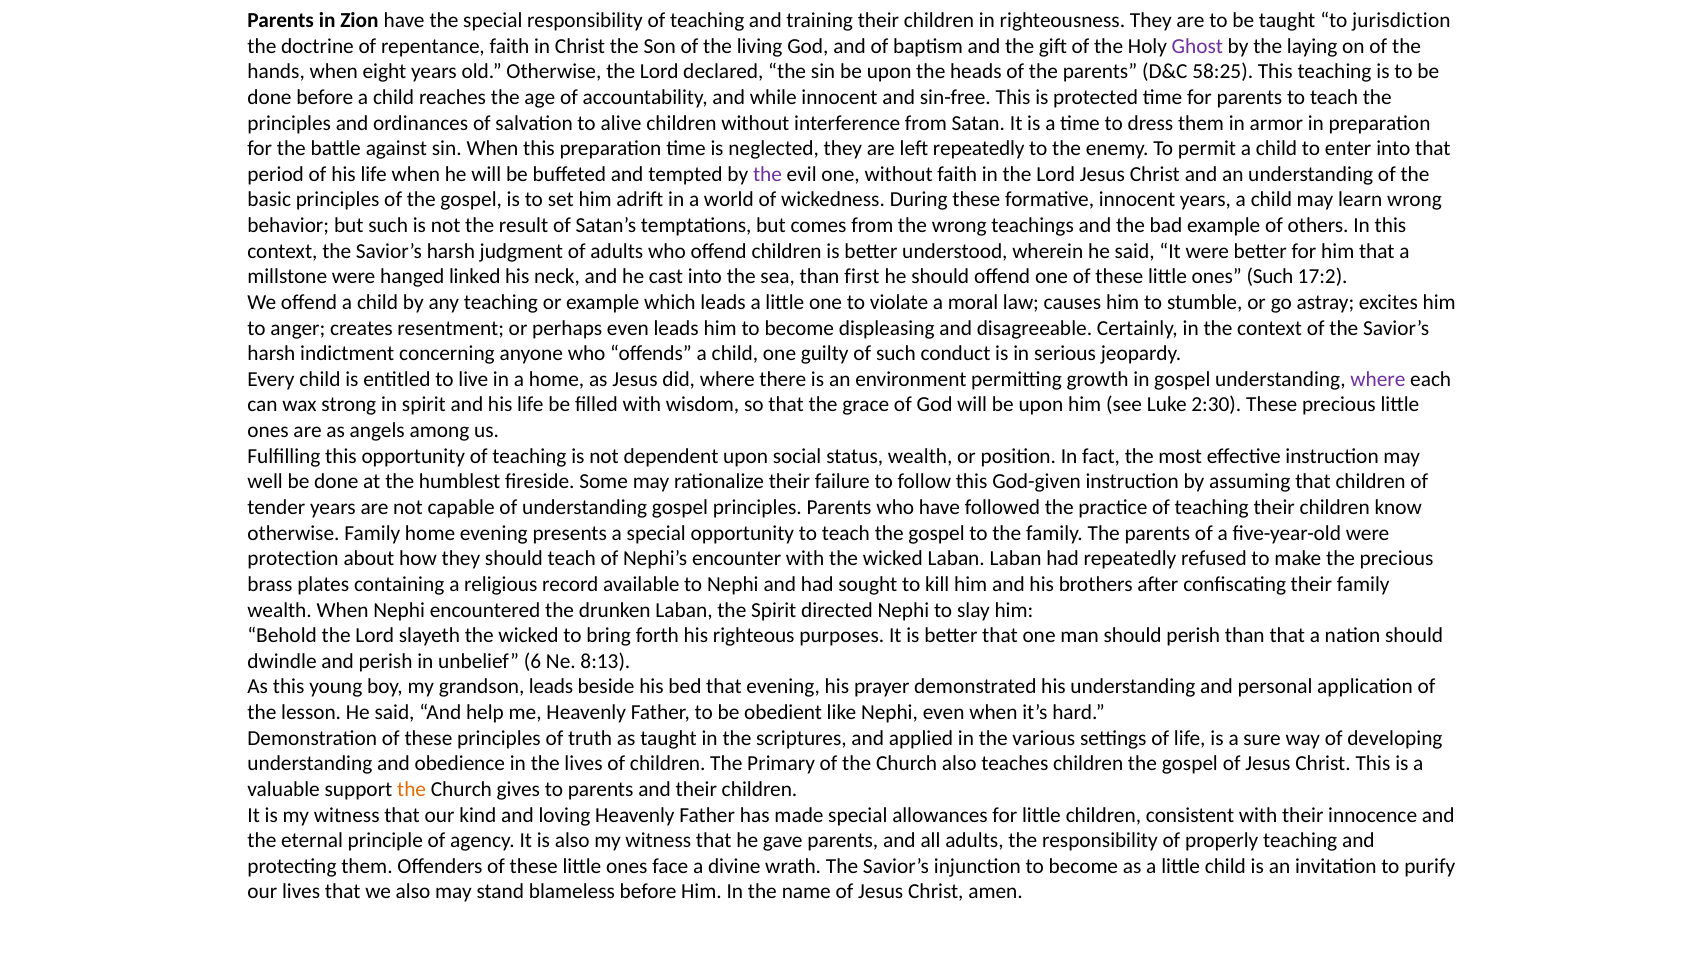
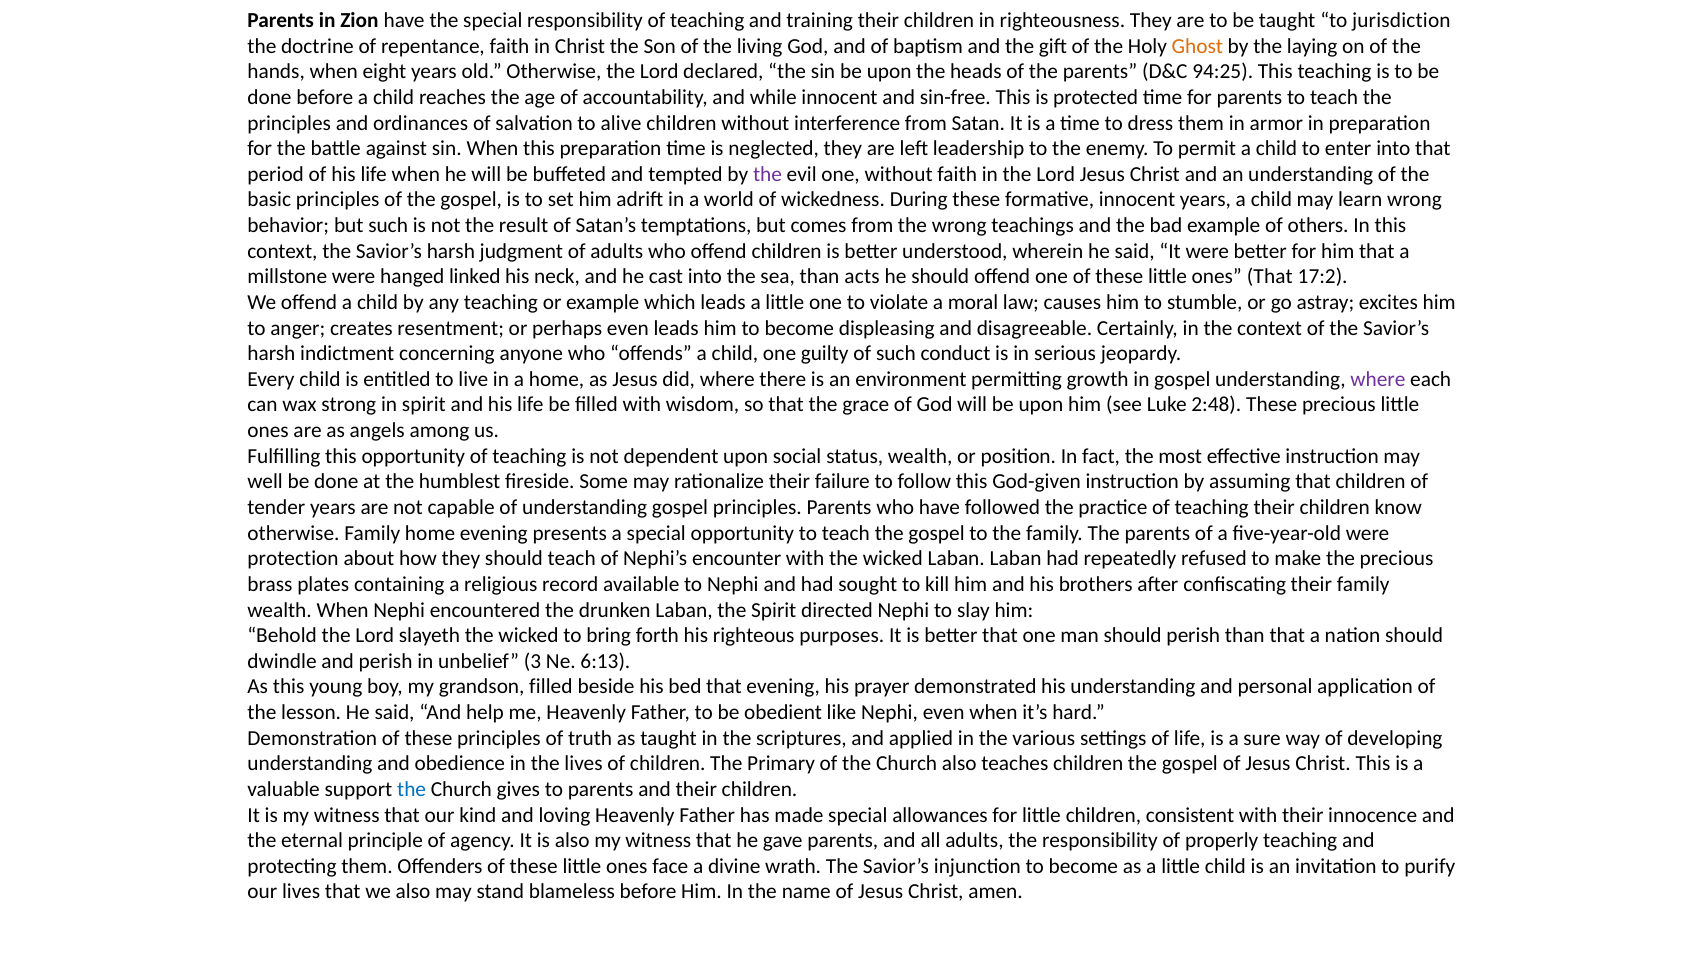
Ghost colour: purple -> orange
58:25: 58:25 -> 94:25
left repeatedly: repeatedly -> leadership
first: first -> acts
ones Such: Such -> That
2:30: 2:30 -> 2:48
6: 6 -> 3
8:13: 8:13 -> 6:13
grandson leads: leads -> filled
the at (412, 789) colour: orange -> blue
